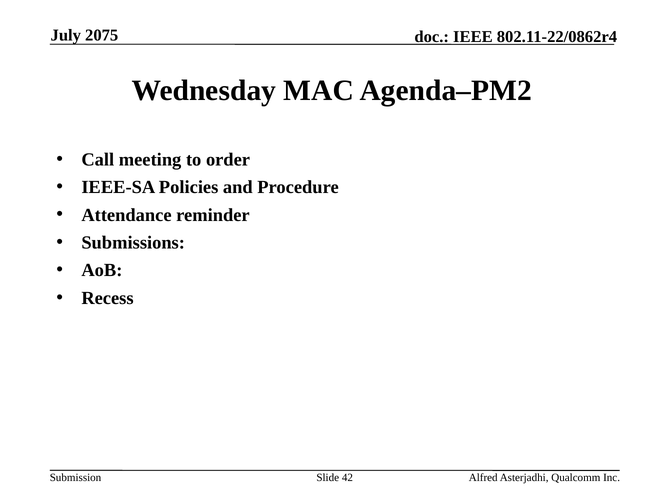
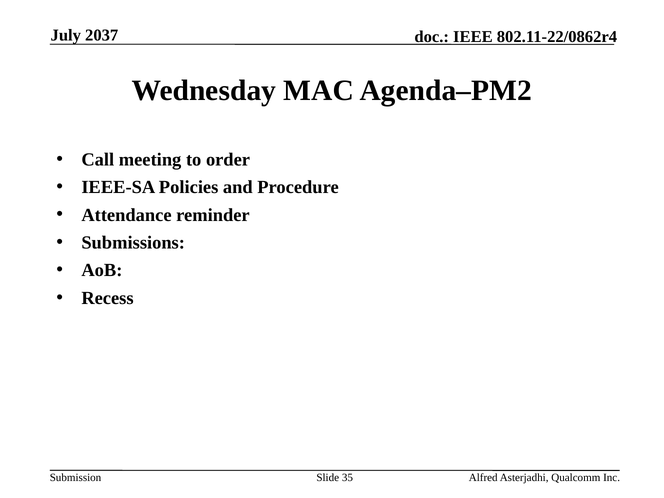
2075: 2075 -> 2037
42: 42 -> 35
